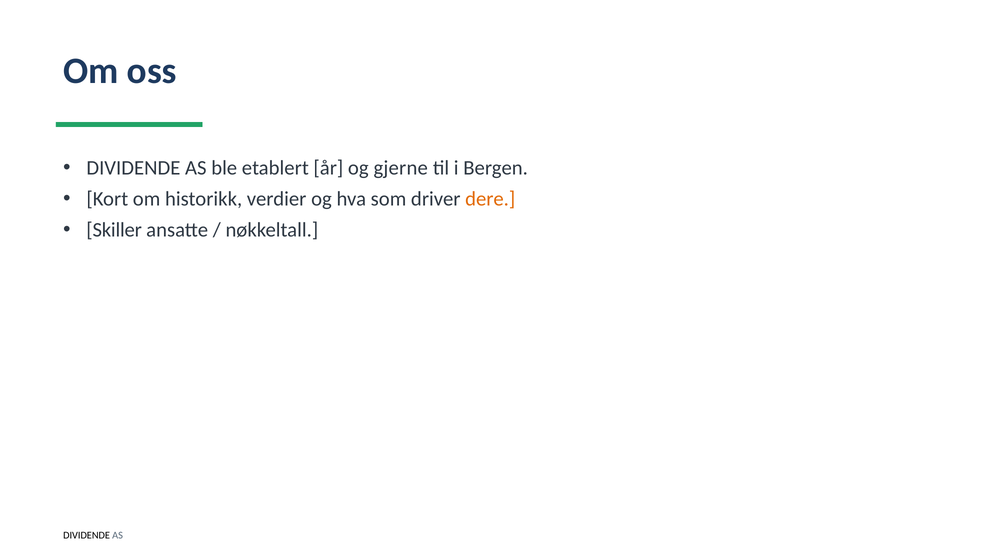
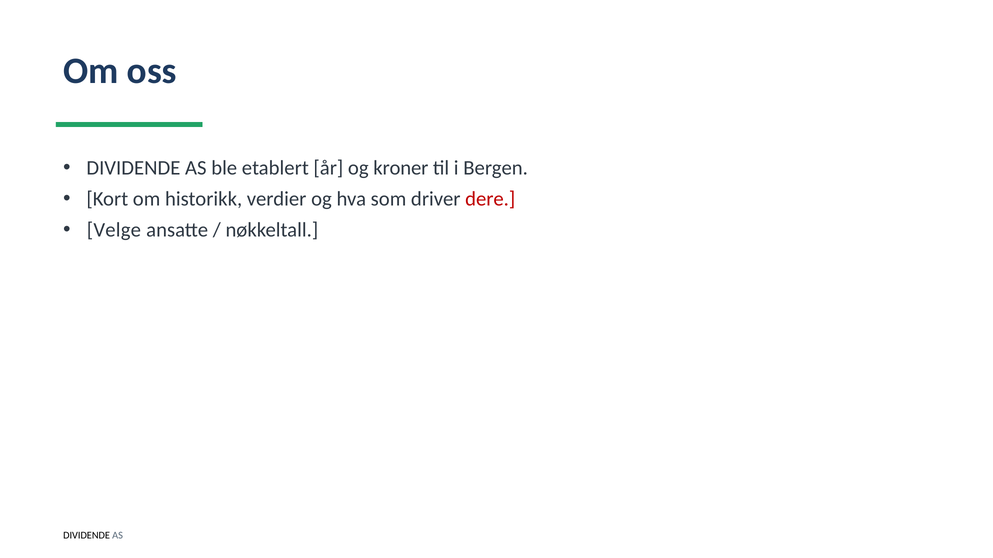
gjerne: gjerne -> kroner
dere colour: orange -> red
Skiller: Skiller -> Velge
